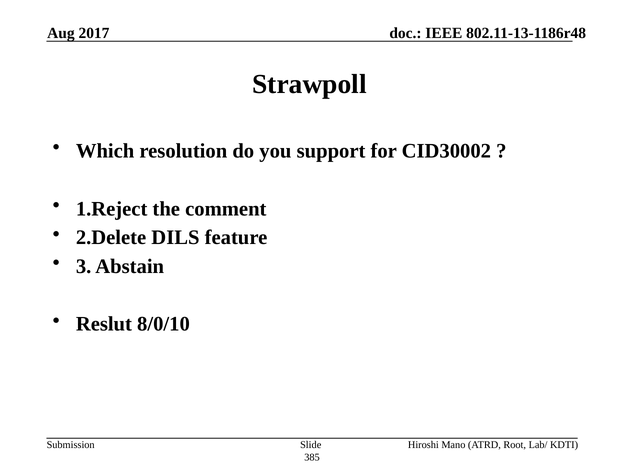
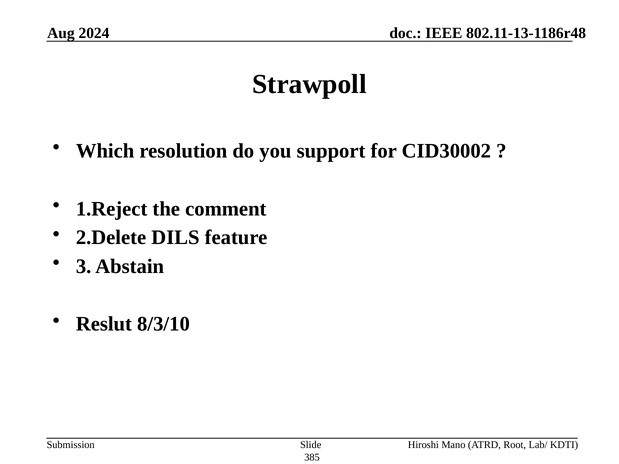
2017: 2017 -> 2024
8/0/10: 8/0/10 -> 8/3/10
